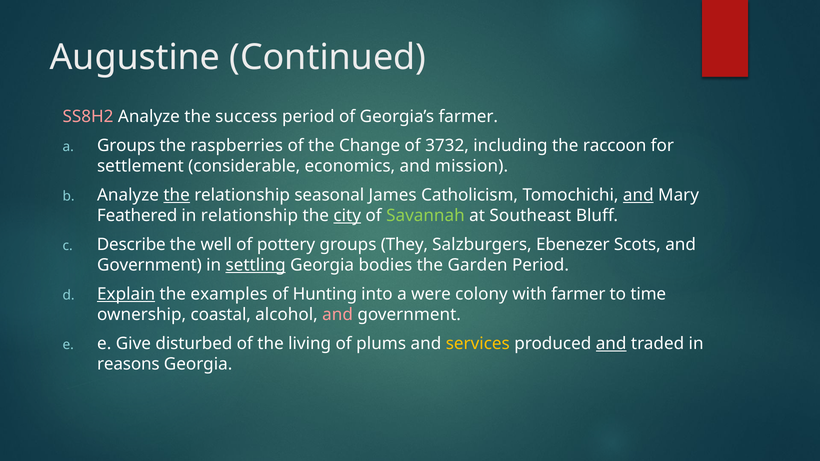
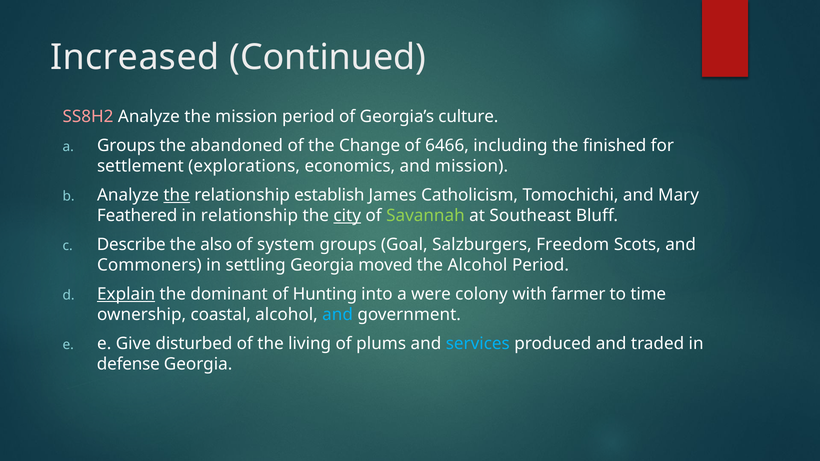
Augustine: Augustine -> Increased
the success: success -> mission
Georgia’s farmer: farmer -> culture
raspberries: raspberries -> abandoned
3732: 3732 -> 6466
raccoon: raccoon -> finished
considerable: considerable -> explorations
seasonal: seasonal -> establish
and at (638, 195) underline: present -> none
well: well -> also
pottery: pottery -> system
They: They -> Goal
Ebenezer: Ebenezer -> Freedom
Government at (149, 265): Government -> Commoners
settling underline: present -> none
bodies: bodies -> moved
the Garden: Garden -> Alcohol
examples: examples -> dominant
and at (338, 315) colour: pink -> light blue
services colour: yellow -> light blue
and at (611, 344) underline: present -> none
reasons: reasons -> defense
